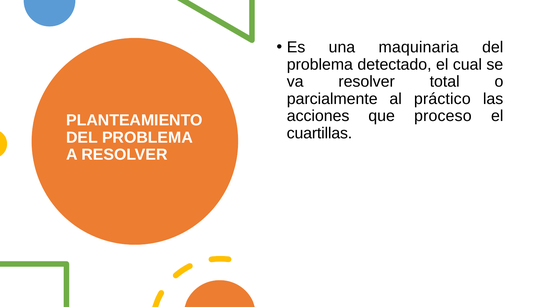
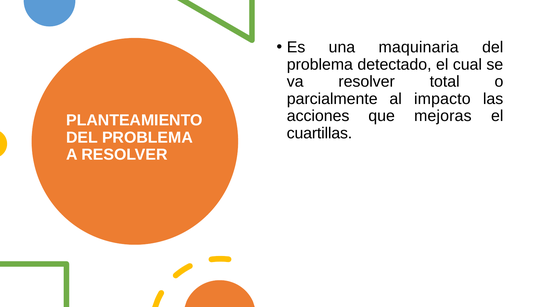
práctico: práctico -> impacto
proceso: proceso -> mejoras
